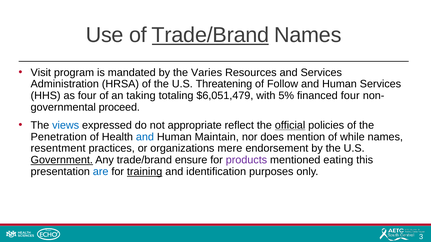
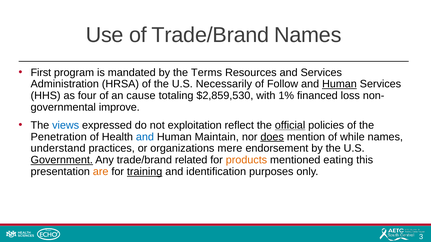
Trade/Brand at (210, 35) underline: present -> none
Visit: Visit -> First
Varies: Varies -> Terms
Threatening: Threatening -> Necessarily
Human at (339, 84) underline: none -> present
taking: taking -> cause
$6,051,479: $6,051,479 -> $2,859,530
5%: 5% -> 1%
financed four: four -> loss
proceed: proceed -> improve
appropriate: appropriate -> exploitation
does underline: none -> present
resentment: resentment -> understand
ensure: ensure -> related
products colour: purple -> orange
are colour: blue -> orange
